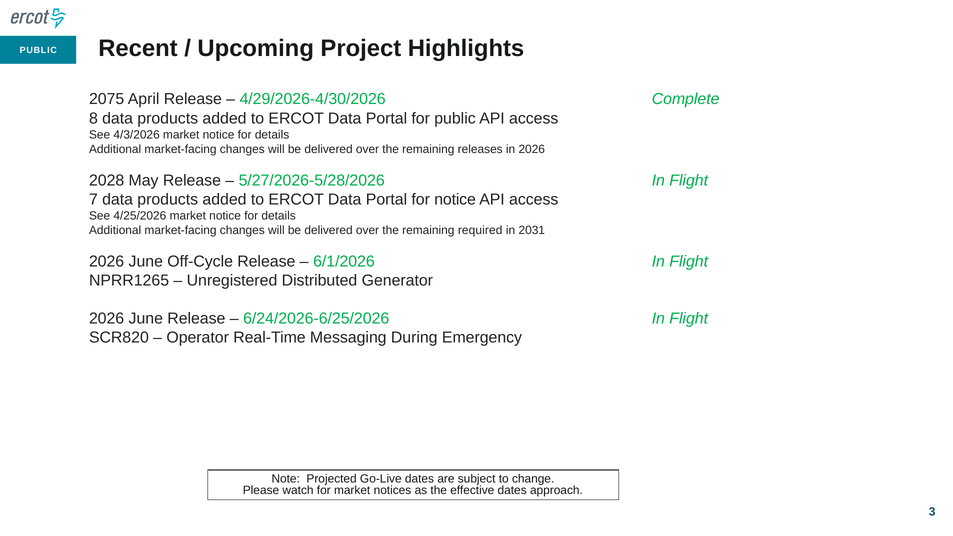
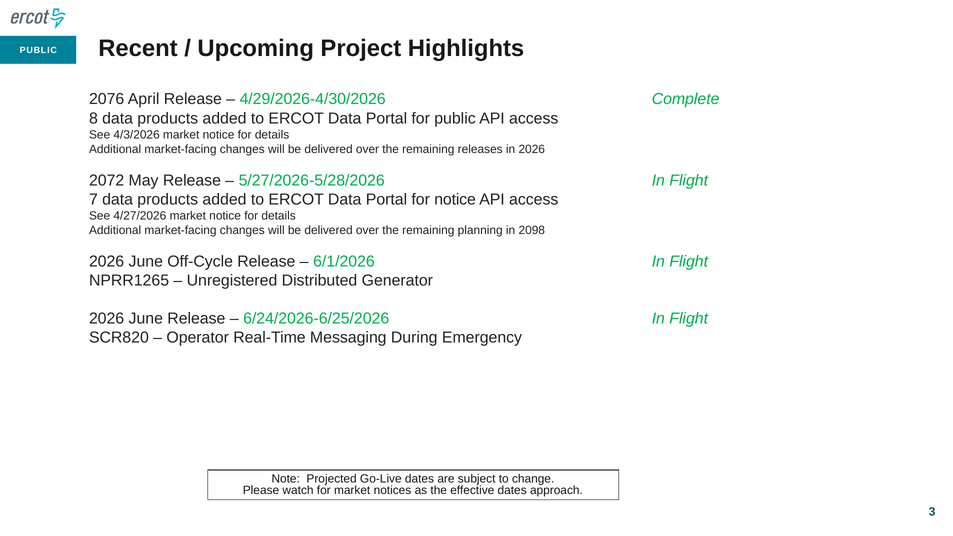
2075: 2075 -> 2076
2028: 2028 -> 2072
4/25/2026: 4/25/2026 -> 4/27/2026
required: required -> planning
2031: 2031 -> 2098
